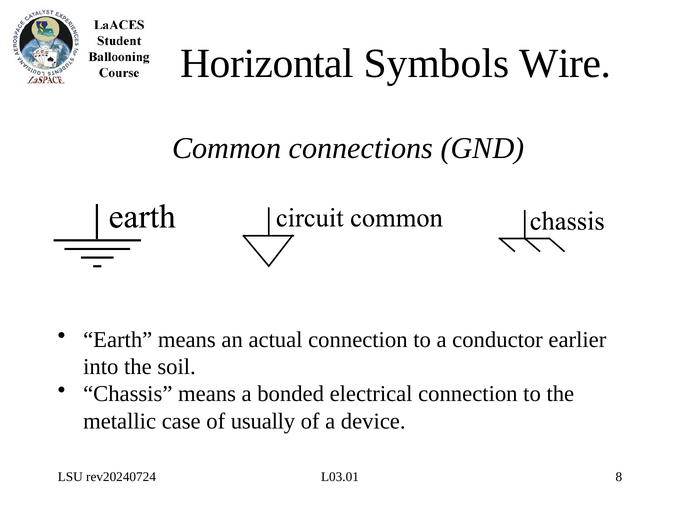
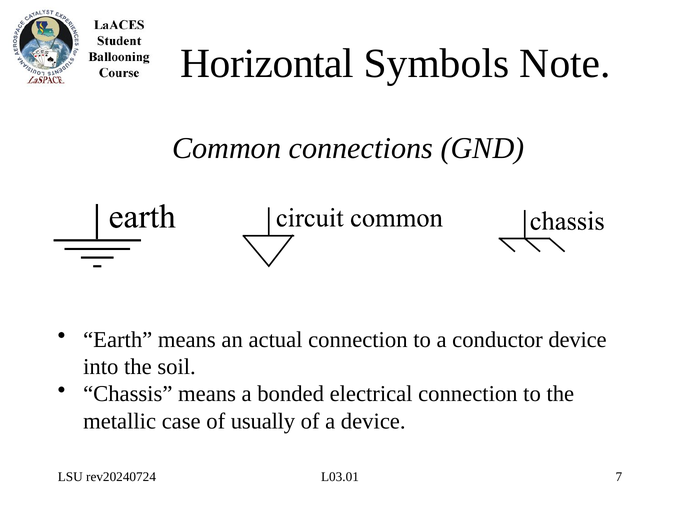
Wire: Wire -> Note
conductor earlier: earlier -> device
8: 8 -> 7
